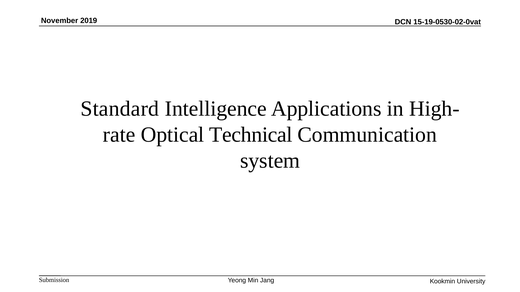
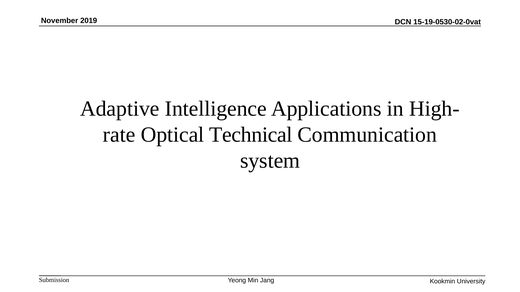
Standard: Standard -> Adaptive
